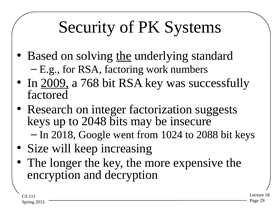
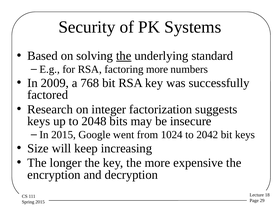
factoring work: work -> more
2009 underline: present -> none
In 2018: 2018 -> 2015
2088: 2088 -> 2042
